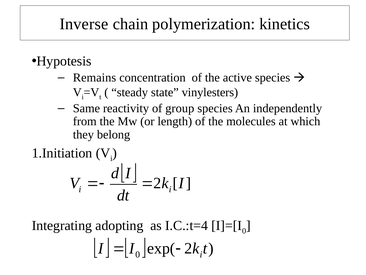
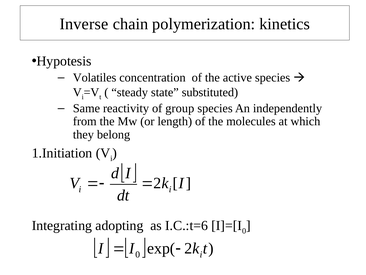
Remains: Remains -> Volatiles
vinylesters: vinylesters -> substituted
I.C.:t=4: I.C.:t=4 -> I.C.:t=6
